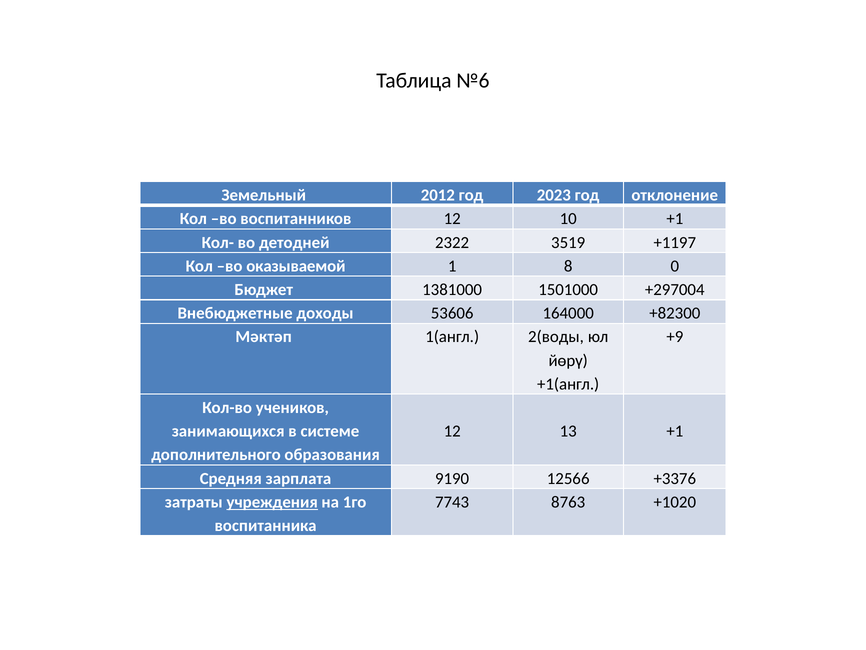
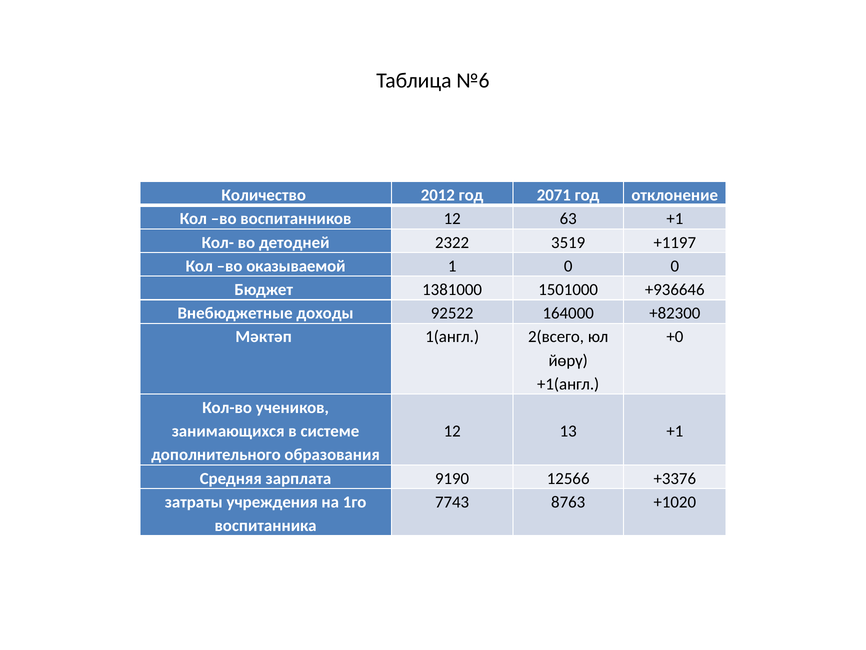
Земельный: Земельный -> Количество
2023: 2023 -> 2071
10: 10 -> 63
1 8: 8 -> 0
+297004: +297004 -> +936646
53606: 53606 -> 92522
2(воды: 2(воды -> 2(всего
+9: +9 -> +0
учреждения underline: present -> none
